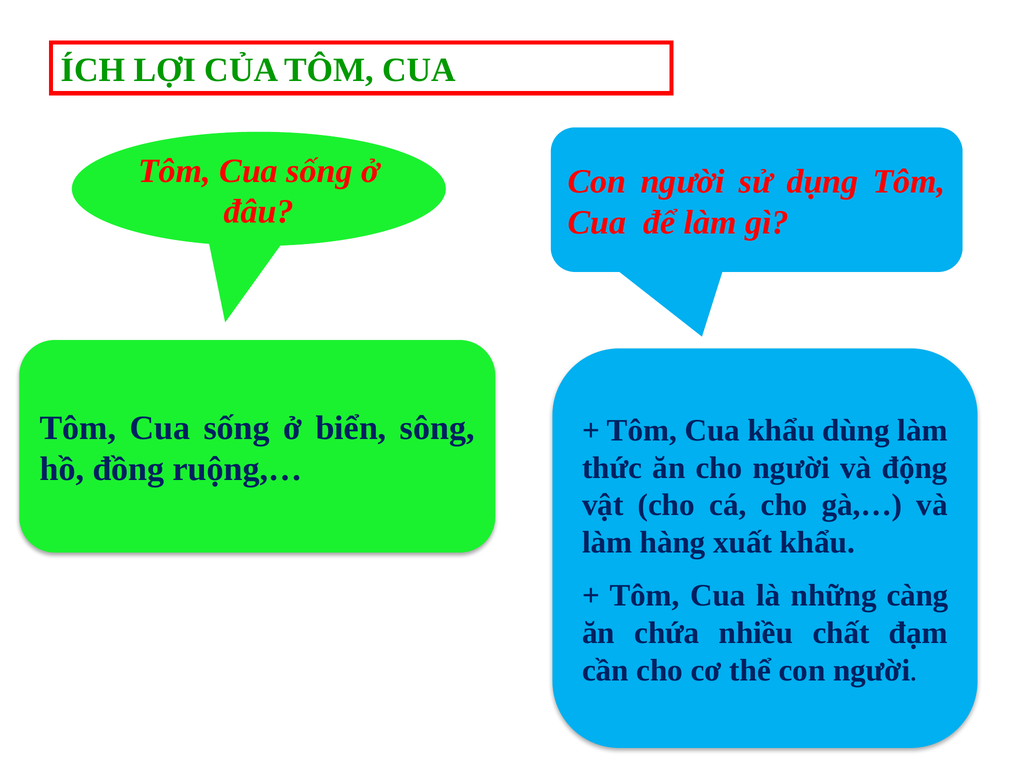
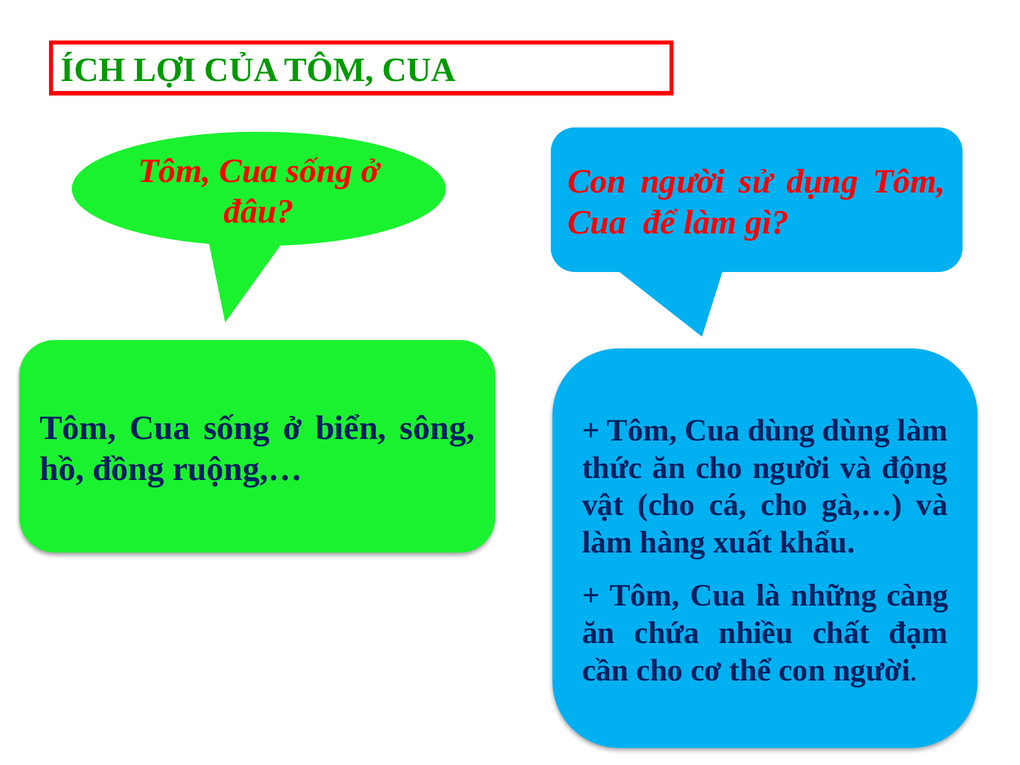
Cua khẩu: khẩu -> dùng
